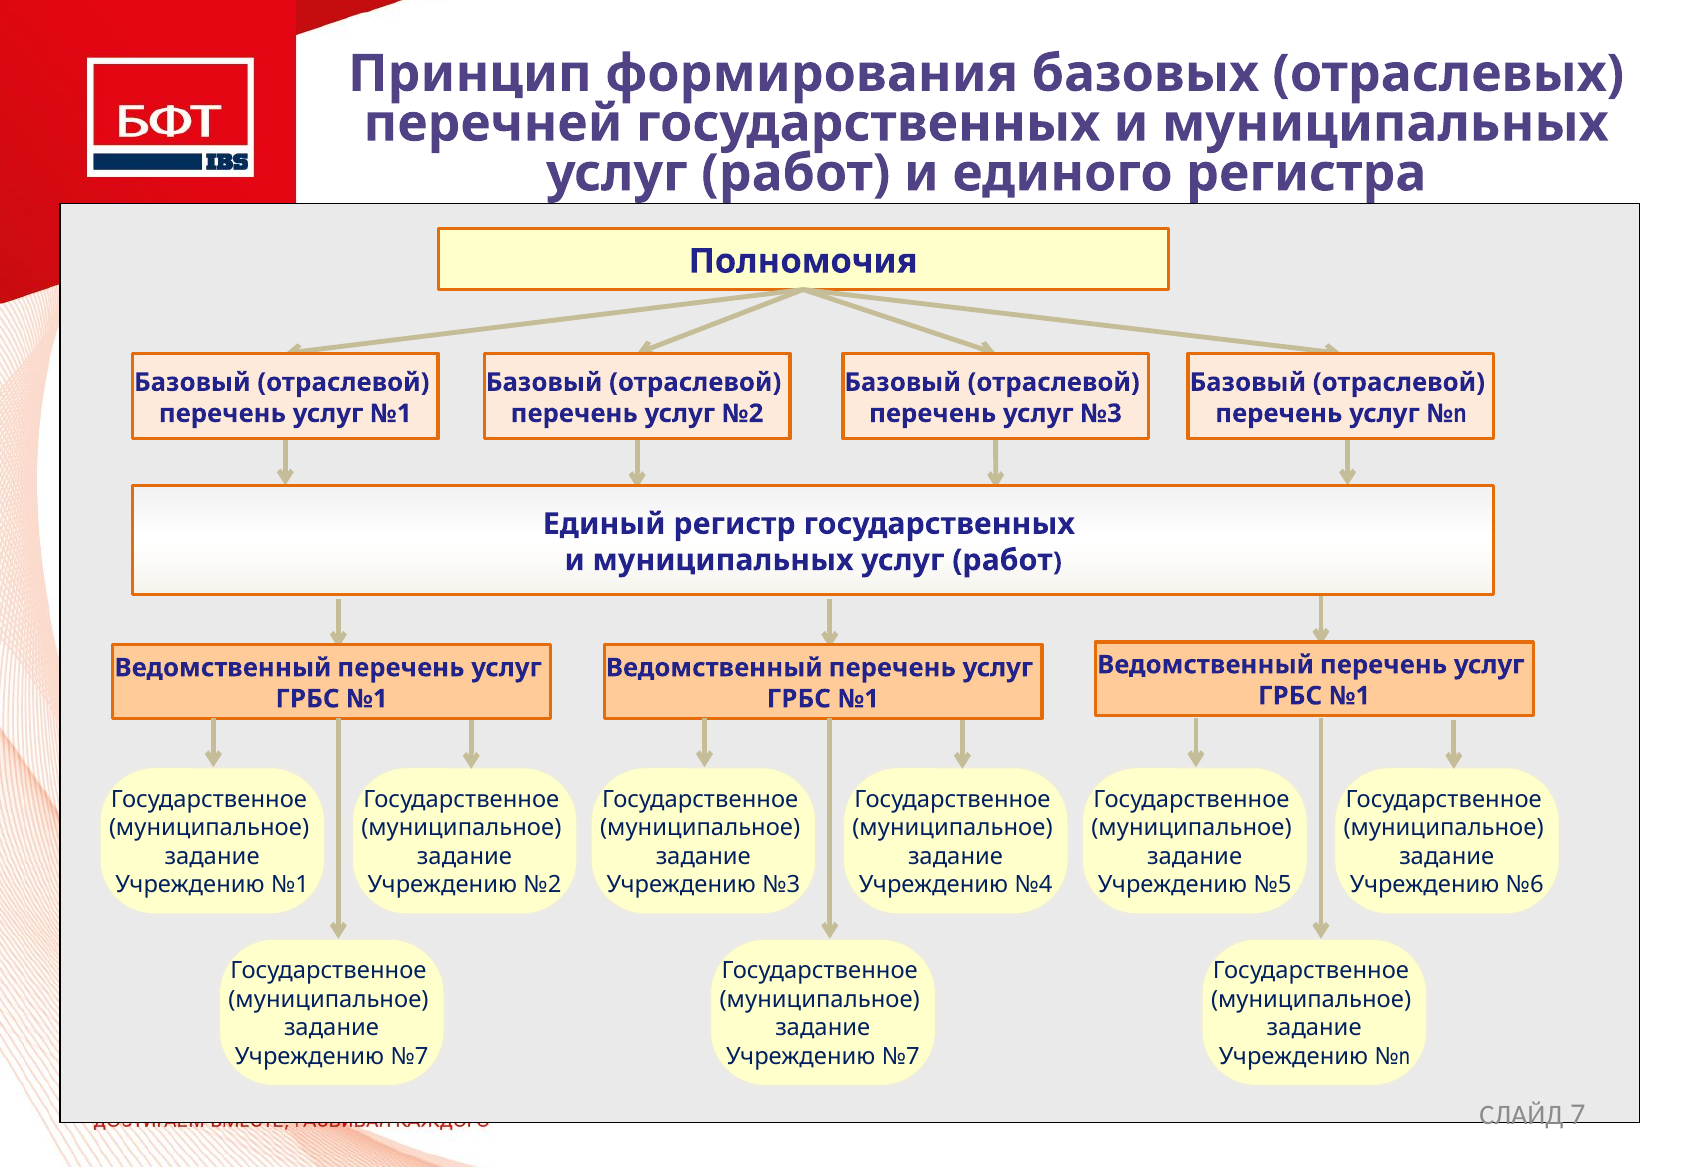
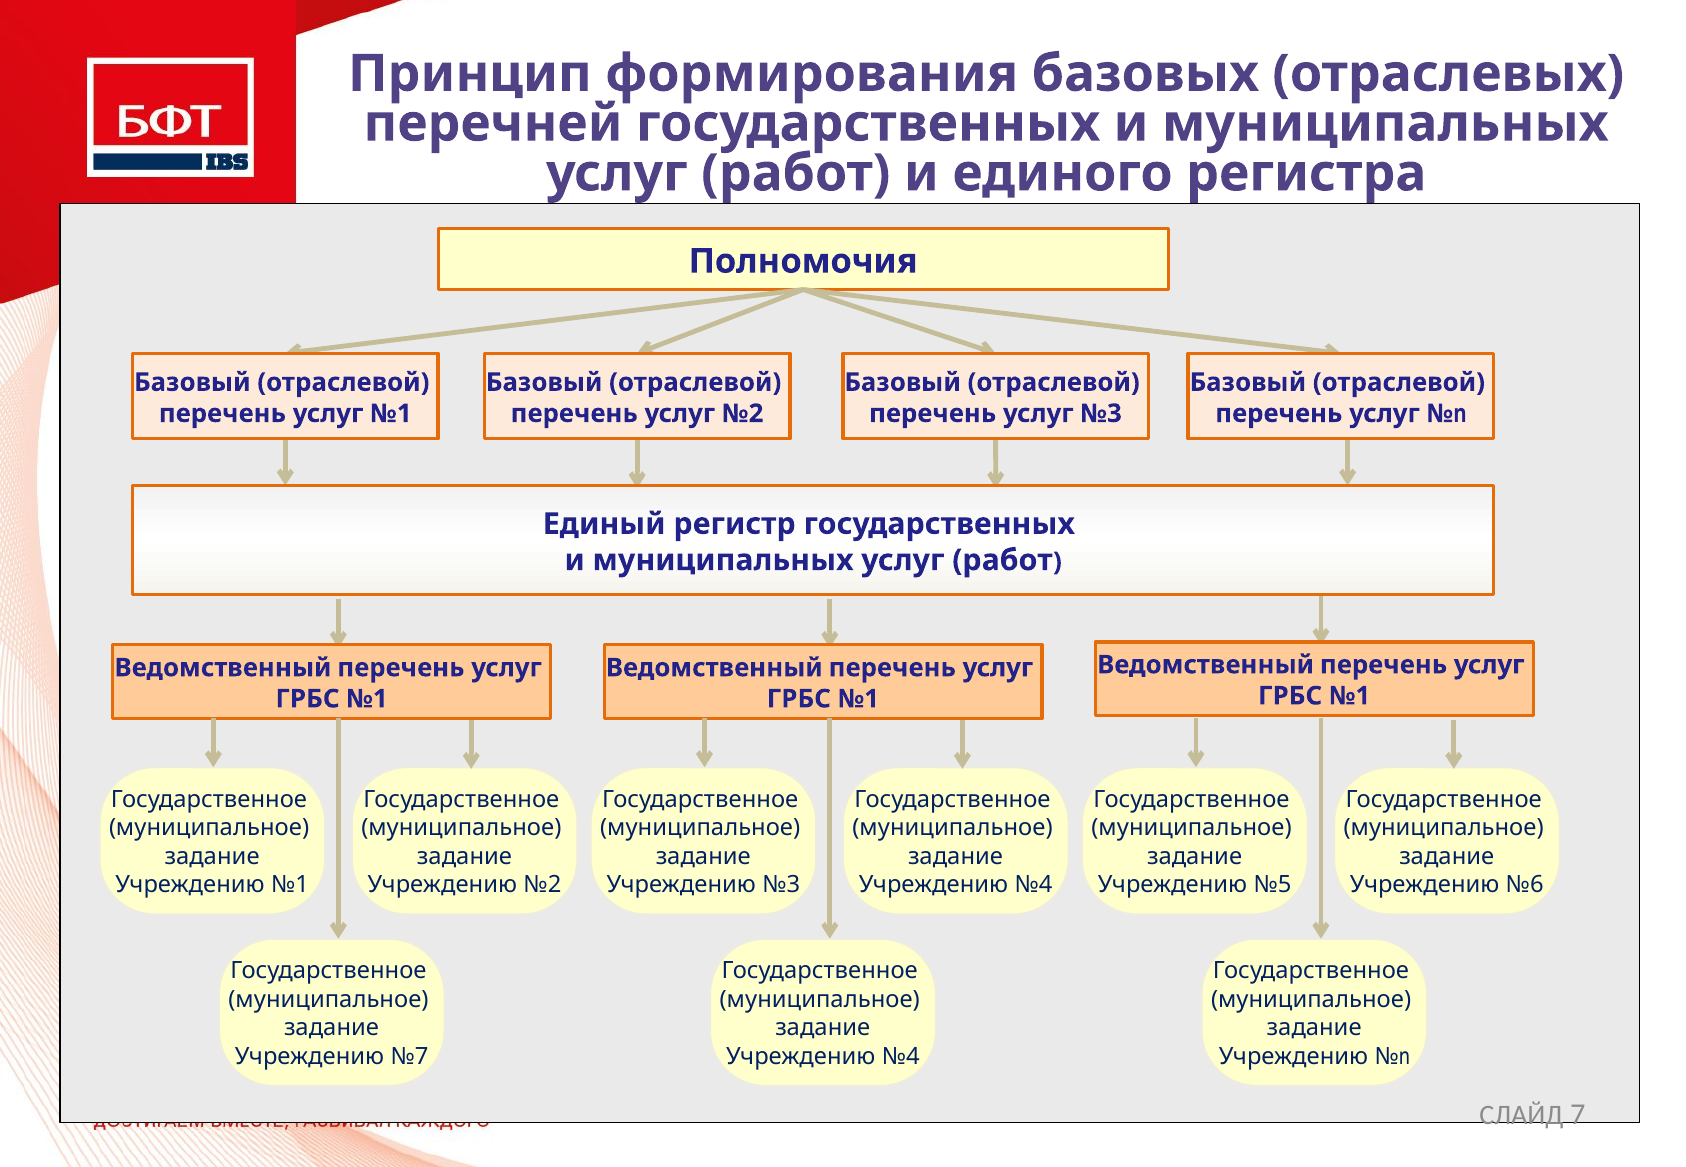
№7 at (901, 1057): №7 -> №4
